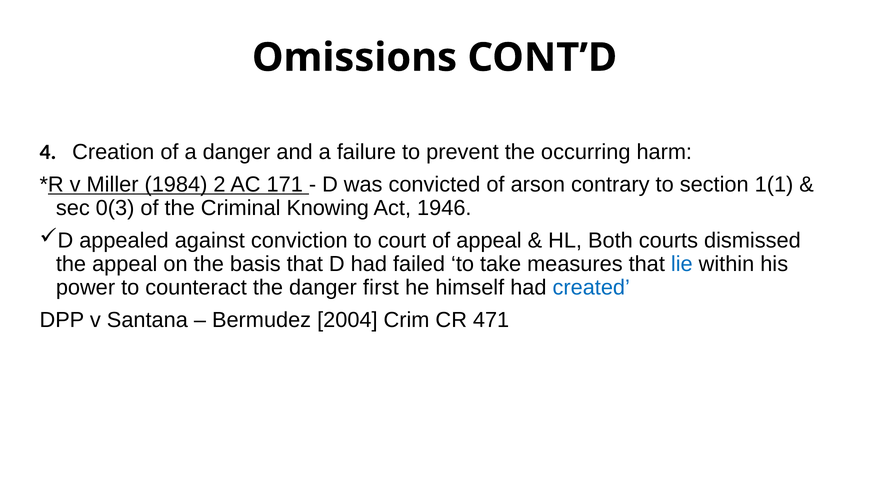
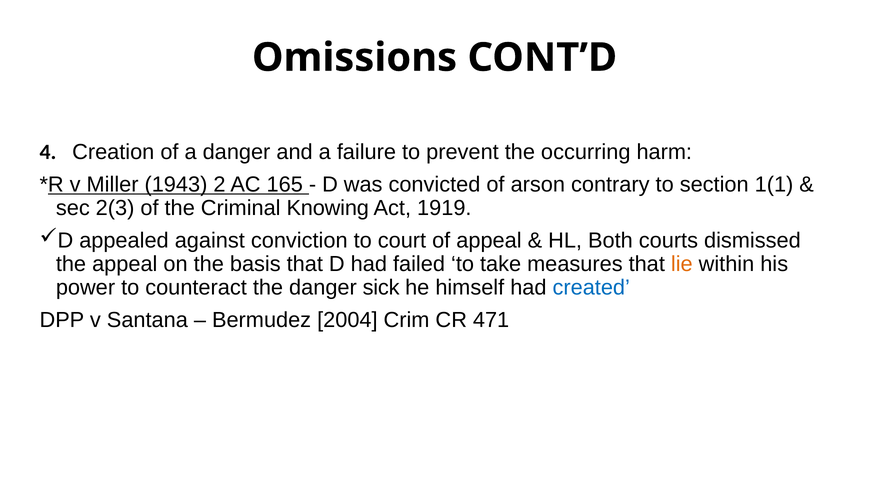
1984: 1984 -> 1943
171: 171 -> 165
0(3: 0(3 -> 2(3
1946: 1946 -> 1919
lie colour: blue -> orange
first: first -> sick
